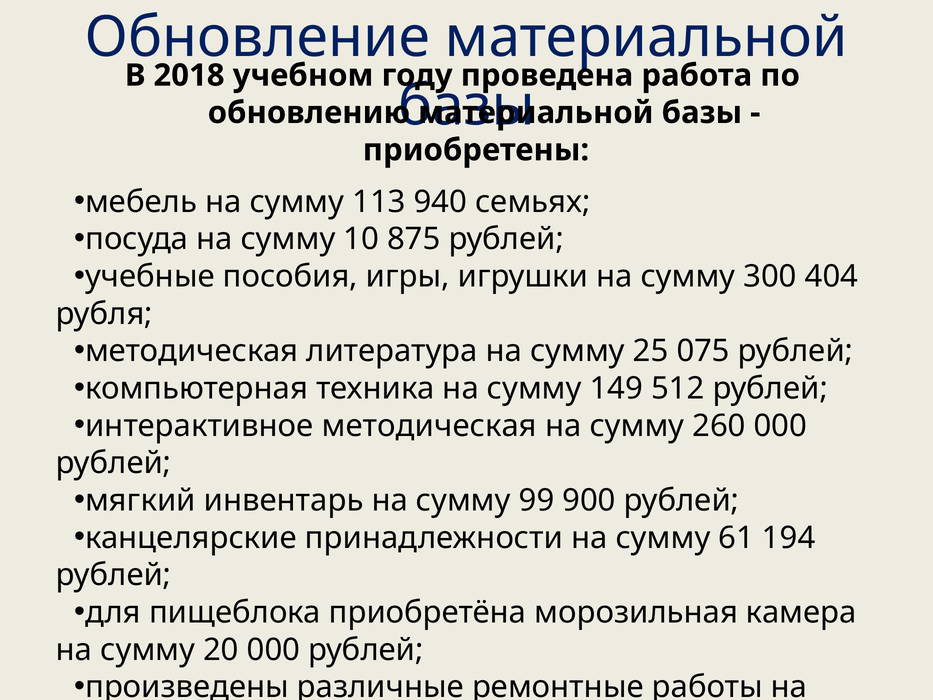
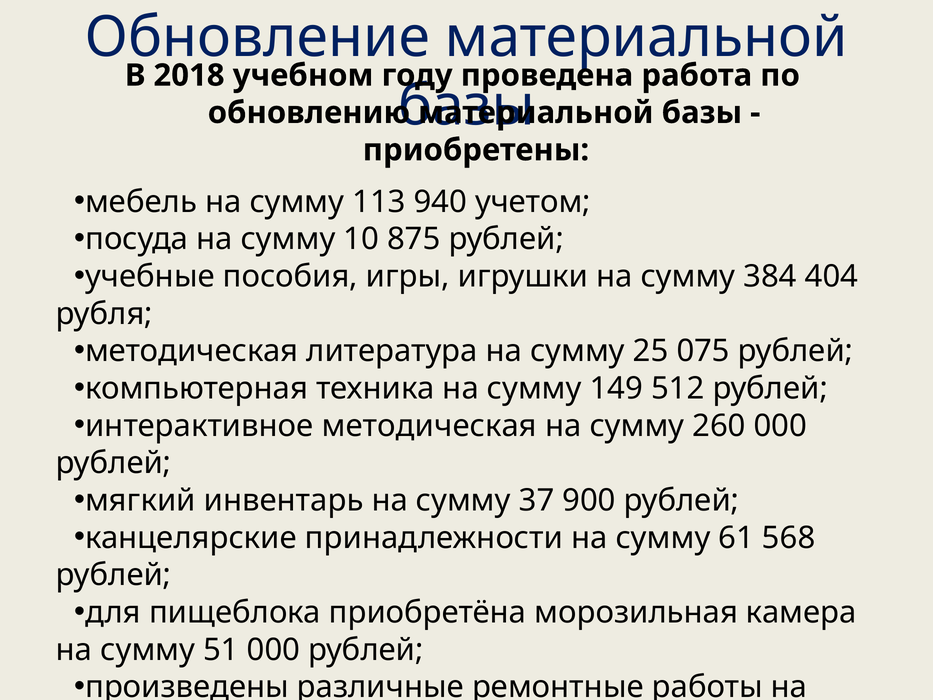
семьях: семьях -> учетом
300: 300 -> 384
99: 99 -> 37
194: 194 -> 568
20: 20 -> 51
